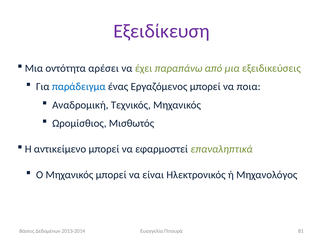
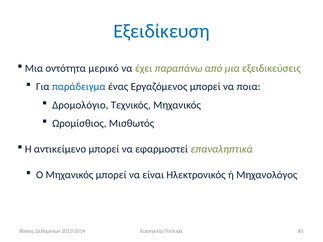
Εξειδίκευση colour: purple -> blue
αρέσει: αρέσει -> μερικό
Αναδρομική: Αναδρομική -> Δρομολόγιο
